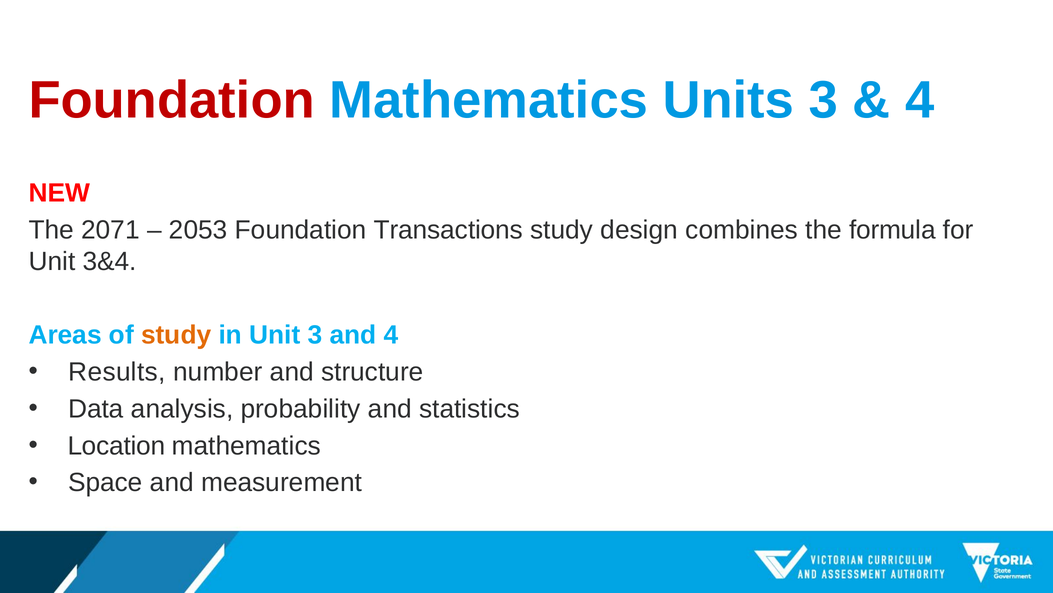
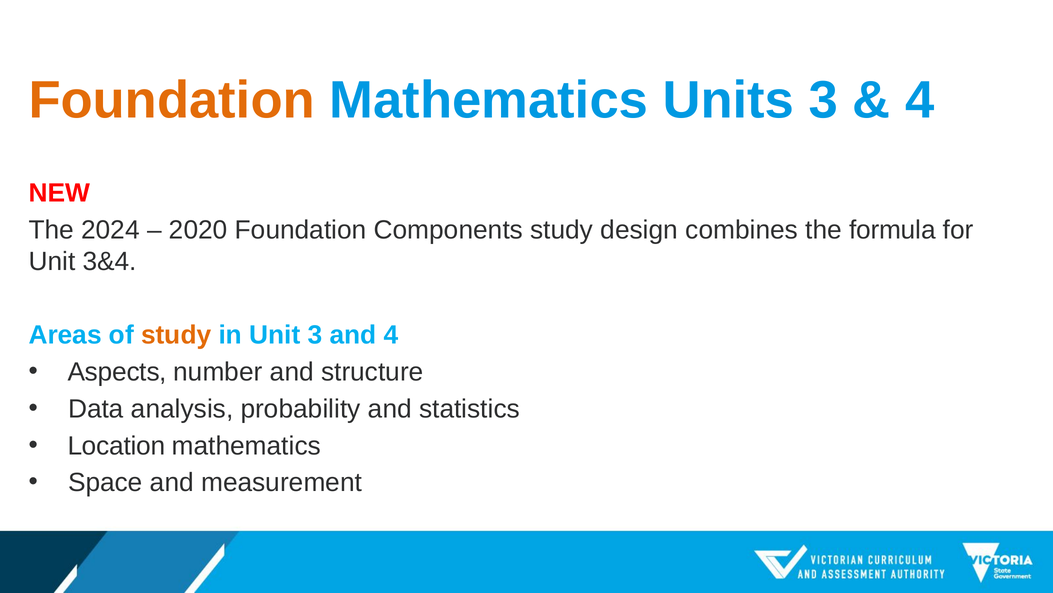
Foundation at (172, 100) colour: red -> orange
2071: 2071 -> 2024
2053: 2053 -> 2020
Transactions: Transactions -> Components
Results: Results -> Aspects
